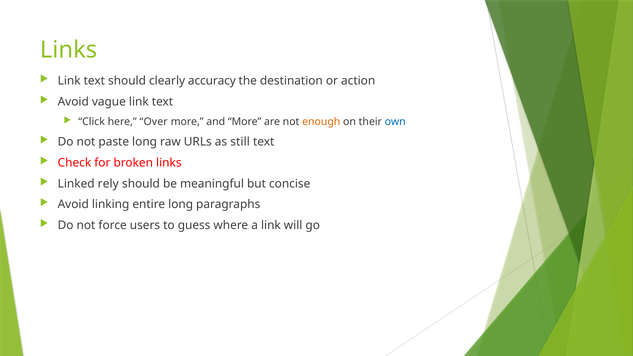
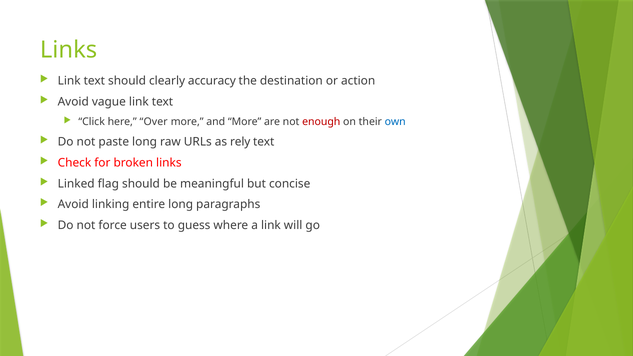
enough colour: orange -> red
still: still -> rely
rely: rely -> flag
